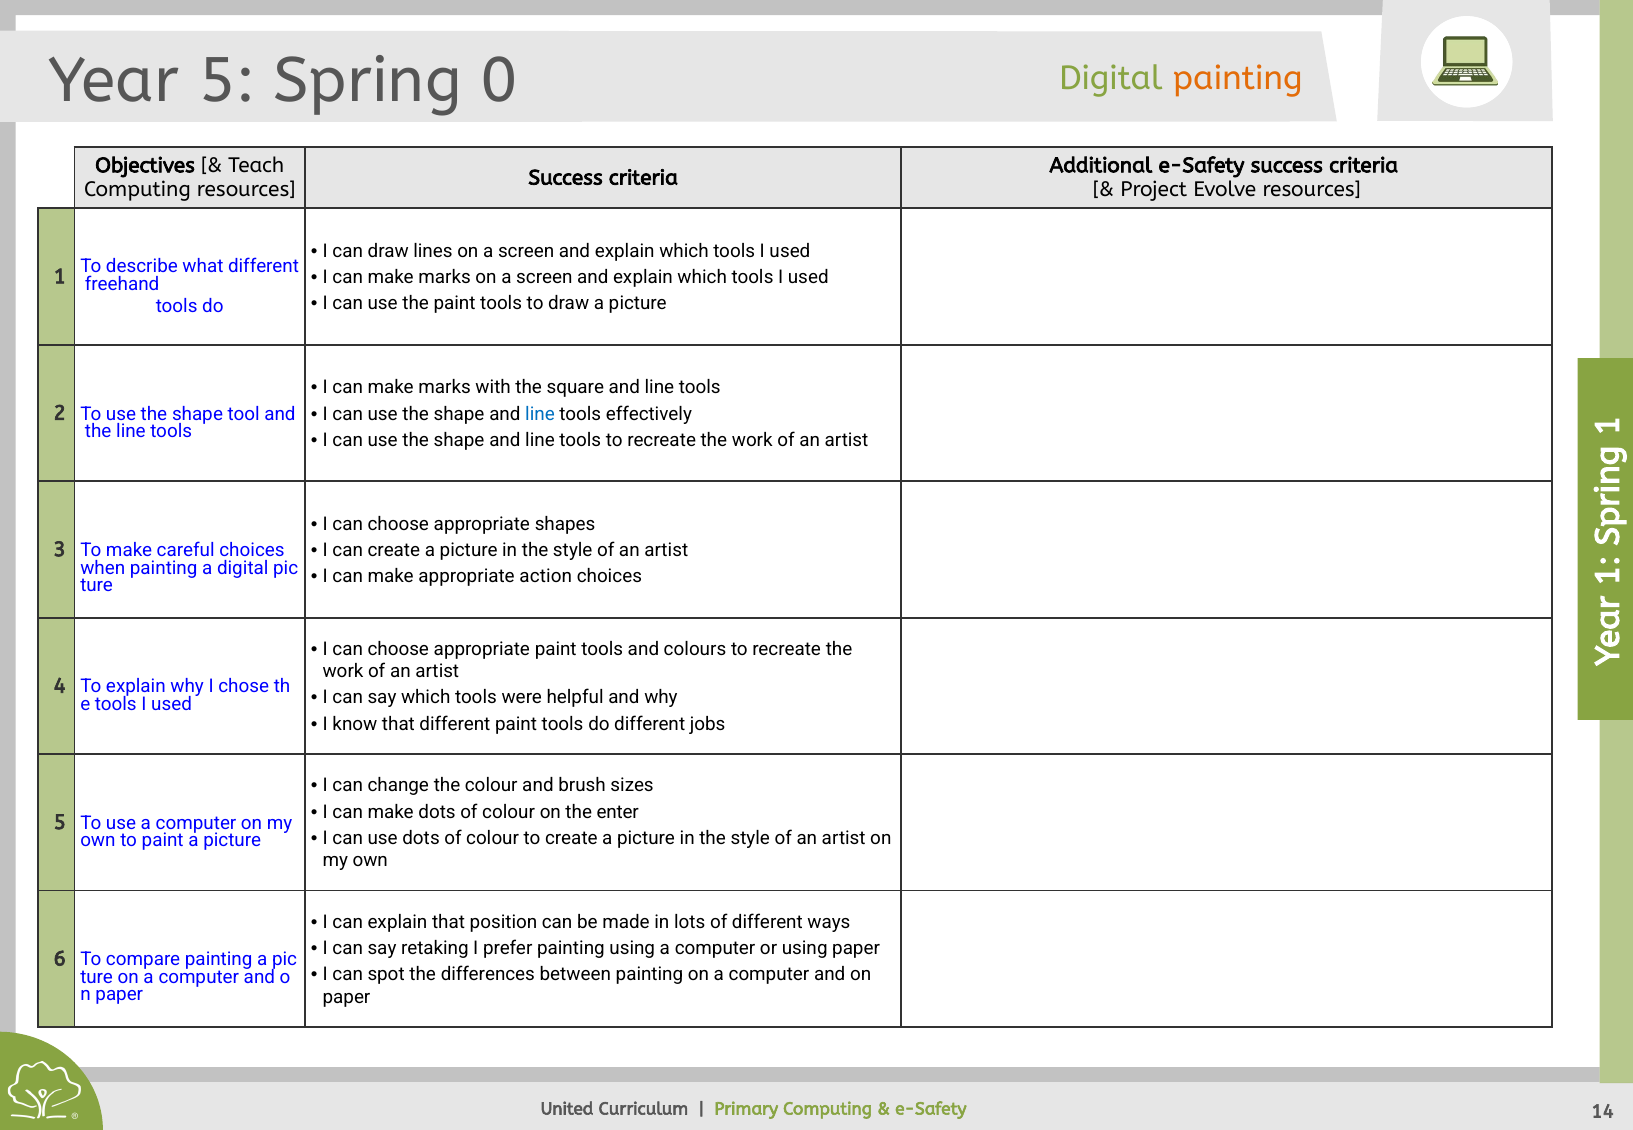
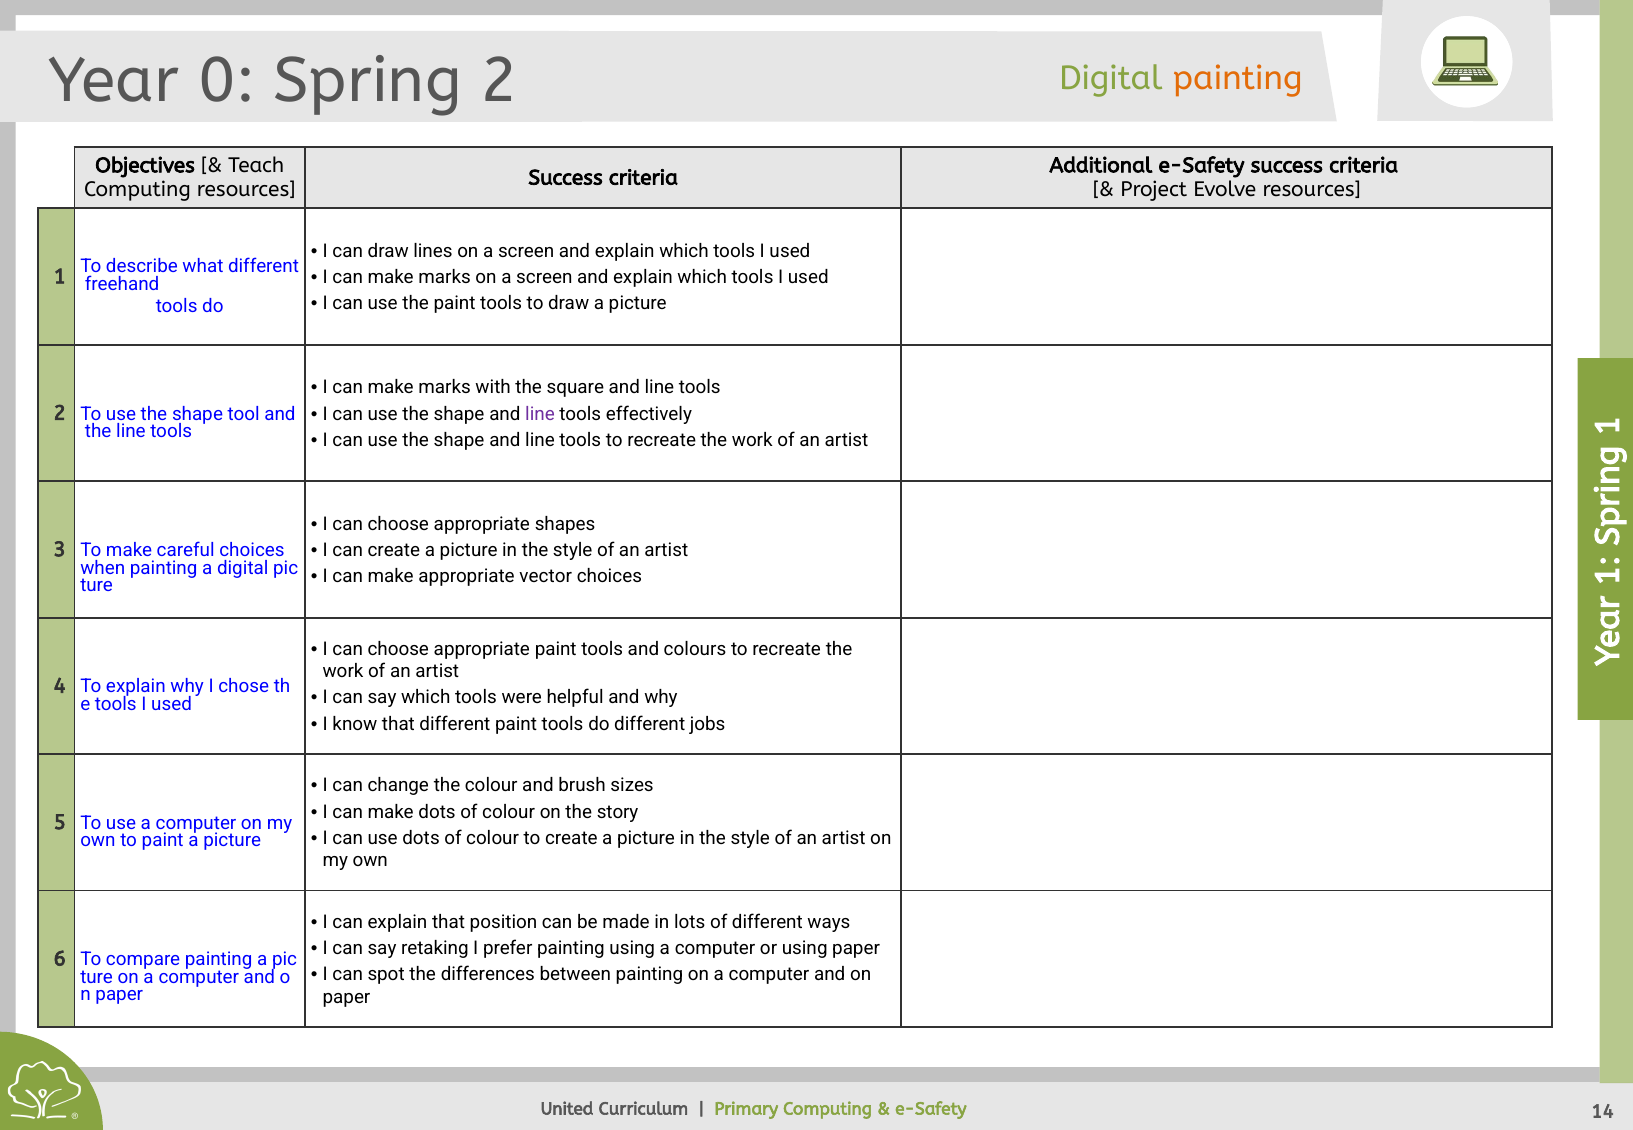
Year 5: 5 -> 0
Spring 0: 0 -> 2
line at (540, 414) colour: blue -> purple
action: action -> vector
enter: enter -> story
